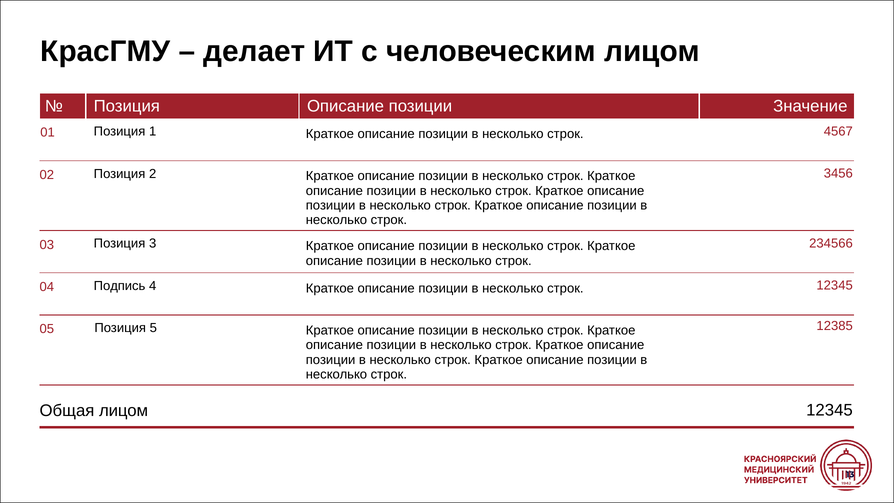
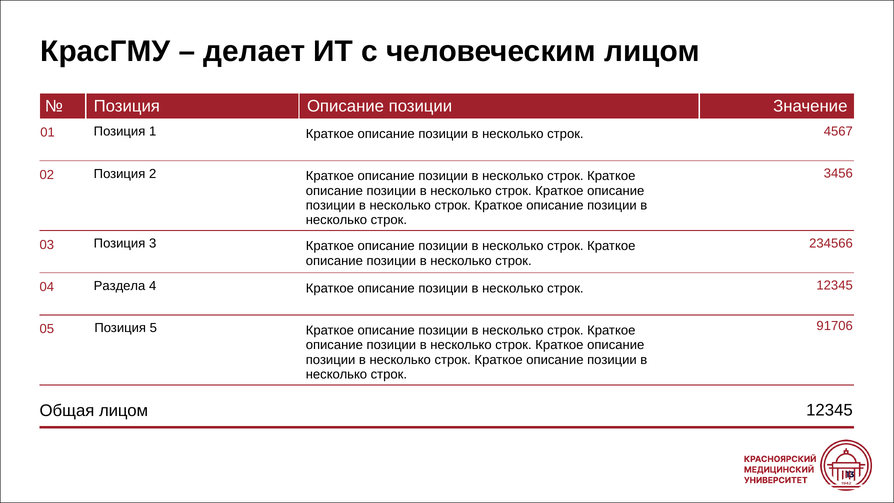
Подпись: Подпись -> Раздела
12385: 12385 -> 91706
